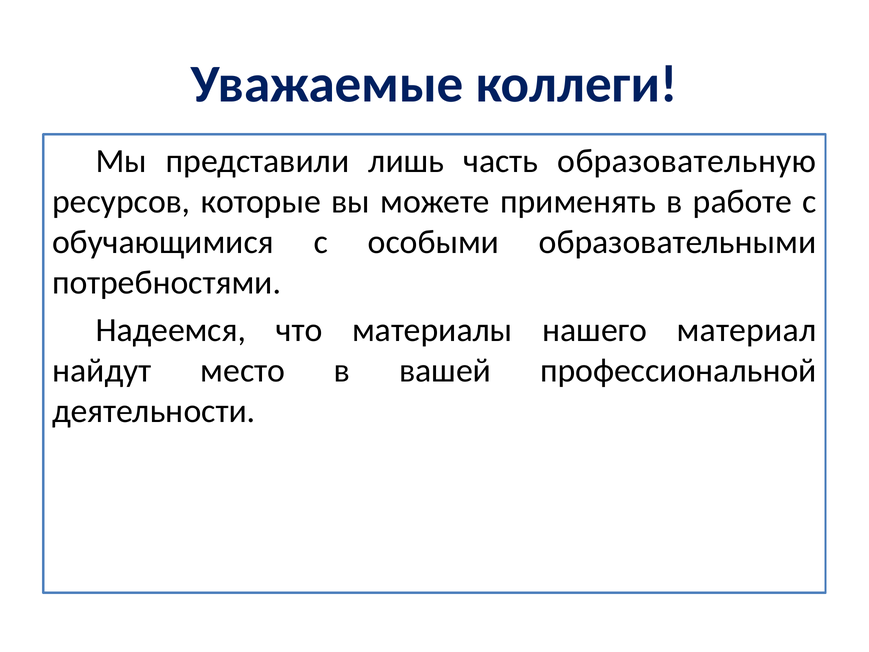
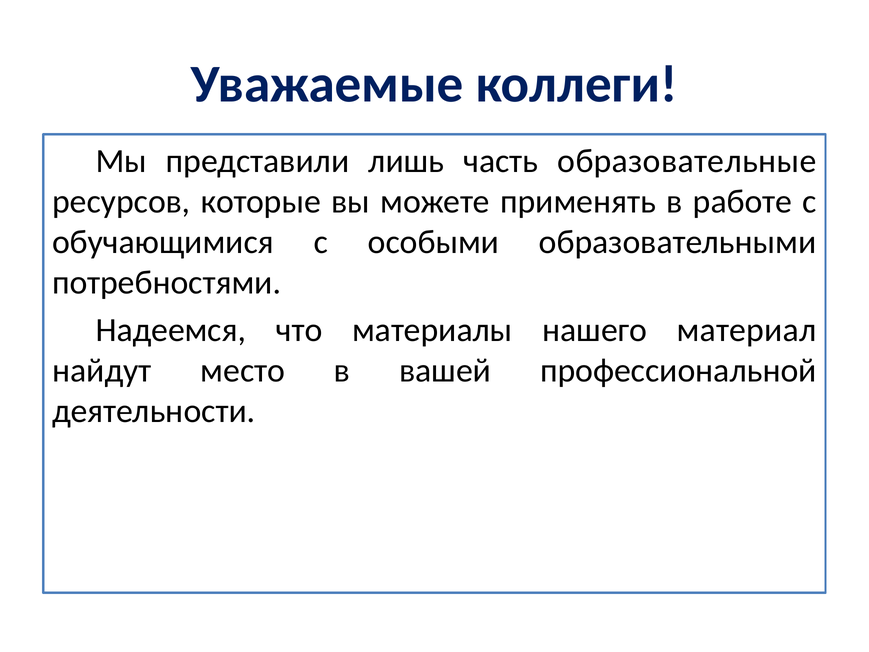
образовательную: образовательную -> образовательные
